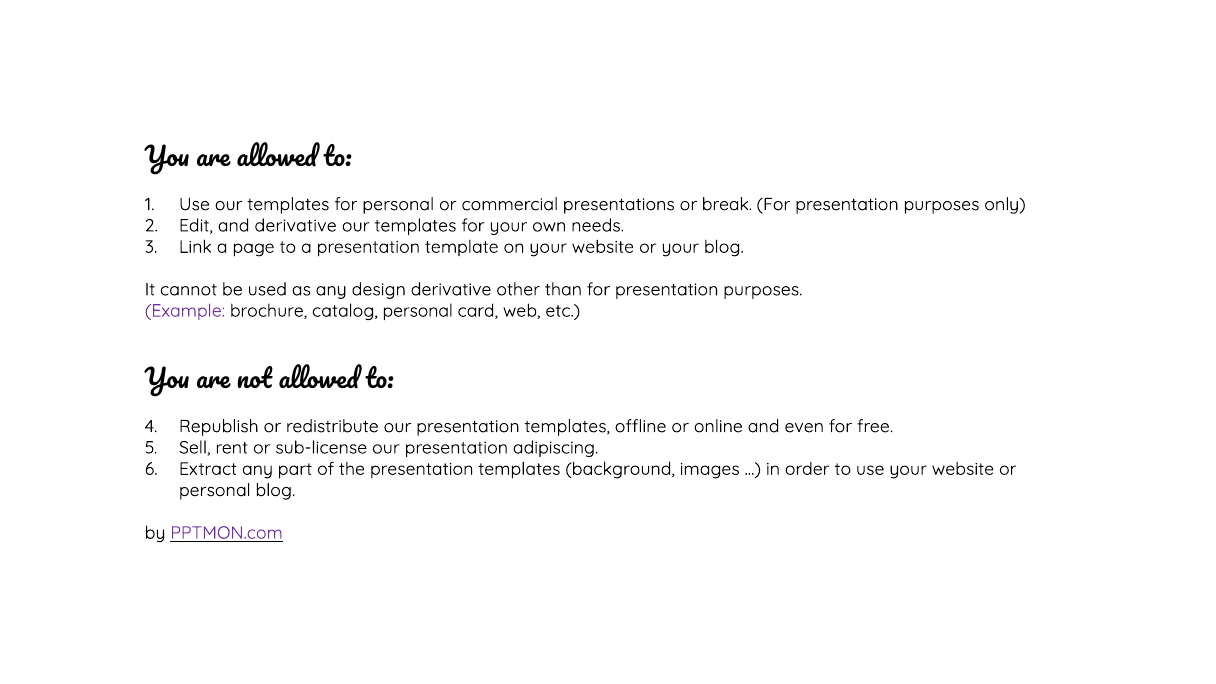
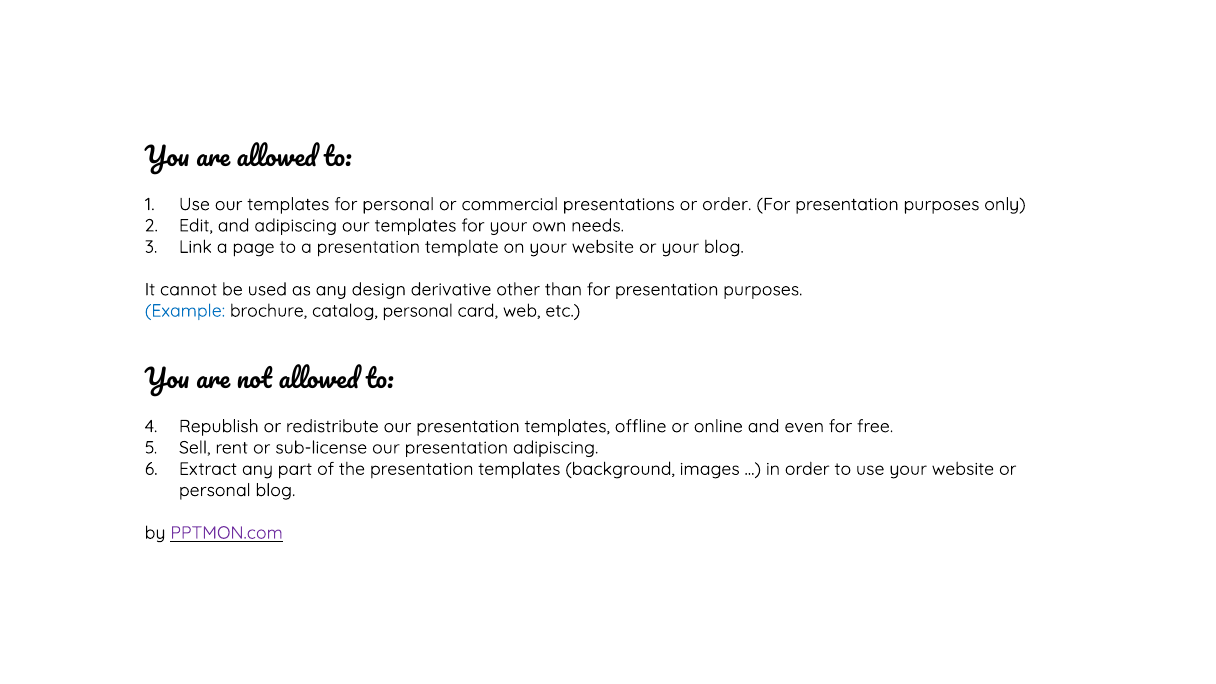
or break: break -> order
and derivative: derivative -> adipiscing
Example colour: purple -> blue
